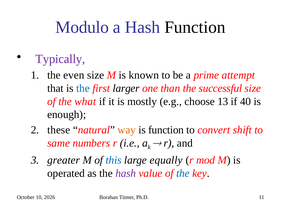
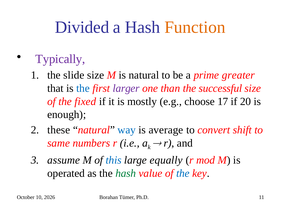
Modulo: Modulo -> Divided
Function at (195, 27) colour: black -> orange
even: even -> slide
is known: known -> natural
attempt: attempt -> greater
larger colour: black -> purple
what: what -> fixed
13: 13 -> 17
40: 40 -> 20
way colour: orange -> blue
is function: function -> average
greater: greater -> assume
hash at (126, 173) colour: purple -> green
